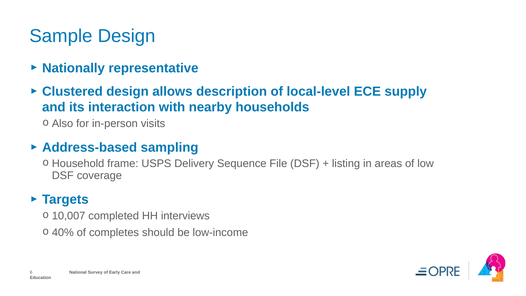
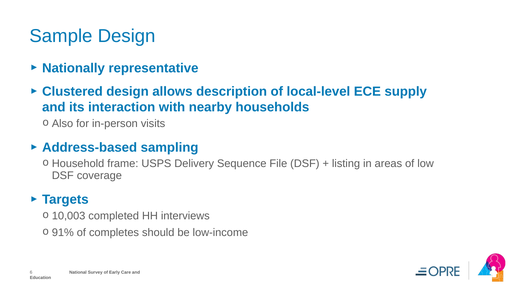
10,007: 10,007 -> 10,003
40%: 40% -> 91%
